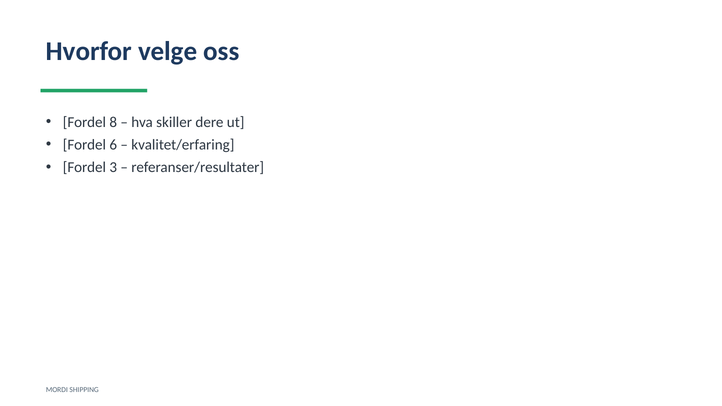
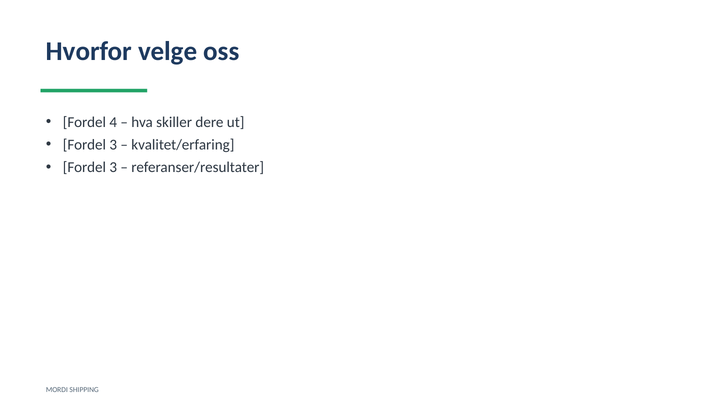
8: 8 -> 4
6 at (113, 145): 6 -> 3
